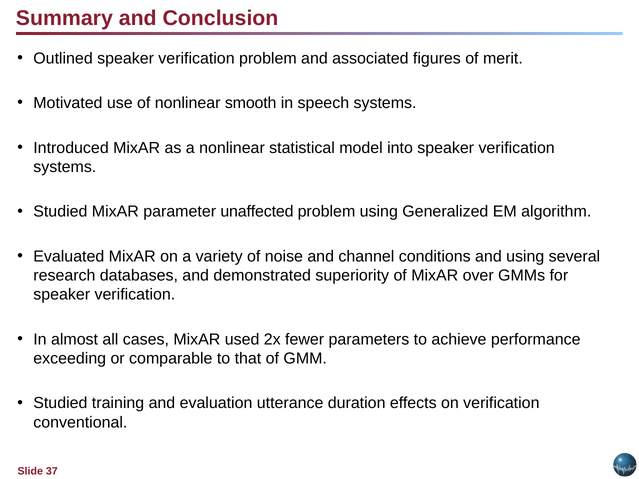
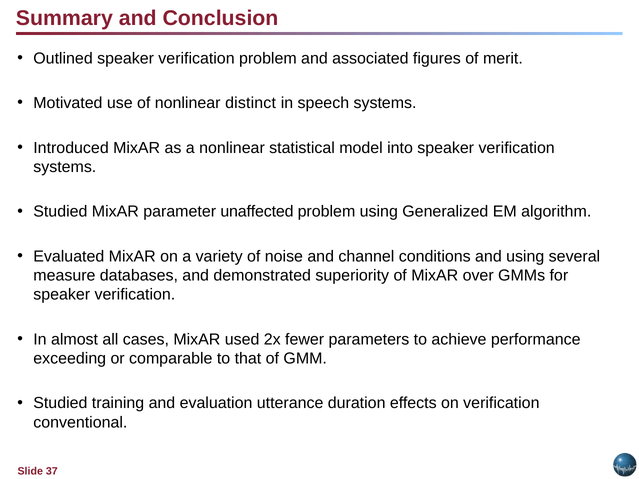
smooth: smooth -> distinct
research: research -> measure
